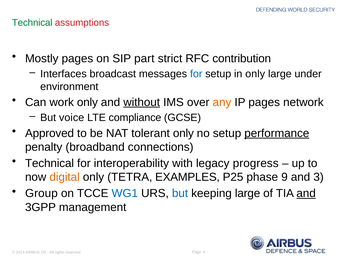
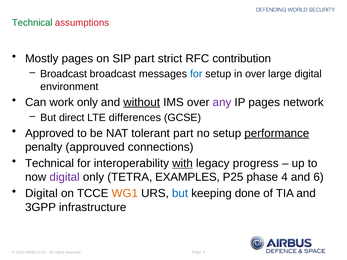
Interfaces at (63, 74): Interfaces -> Broadcast
in only: only -> over
large under: under -> digital
any colour: orange -> purple
voice: voice -> direct
compliance: compliance -> differences
tolerant only: only -> part
broadband: broadband -> approuved
with underline: none -> present
digital at (65, 177) colour: orange -> purple
phase 9: 9 -> 4
3: 3 -> 6
Group at (41, 194): Group -> Digital
WG1 colour: blue -> orange
keeping large: large -> done
and at (306, 194) underline: present -> none
management: management -> infrastructure
